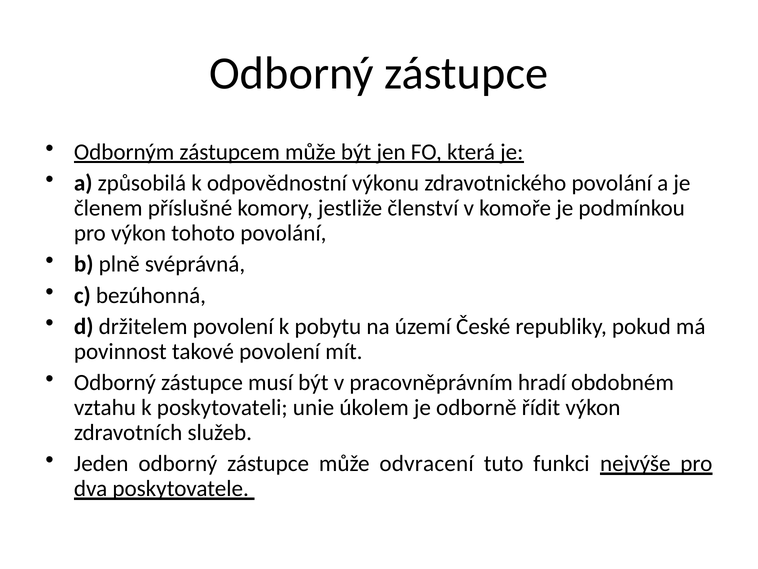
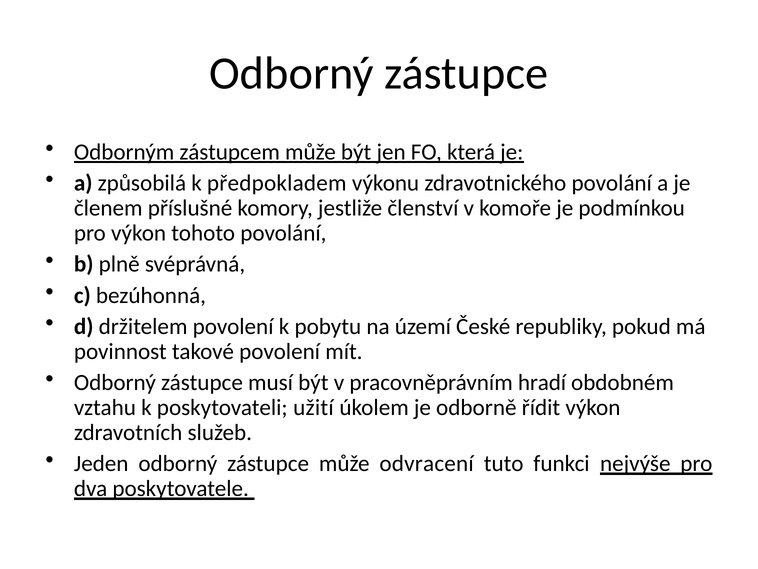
odpovědnostní: odpovědnostní -> předpokladem
unie: unie -> užití
